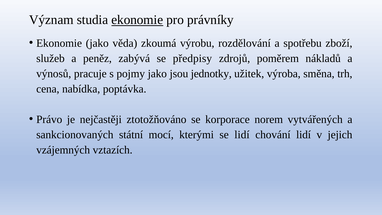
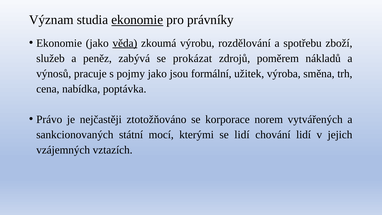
věda underline: none -> present
předpisy: předpisy -> prokázat
jednotky: jednotky -> formální
